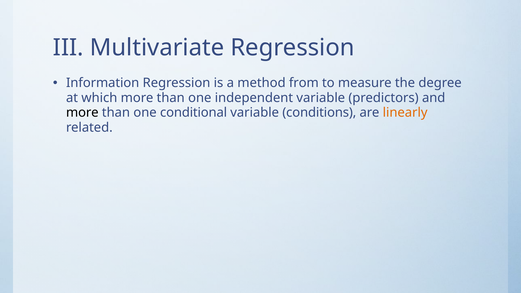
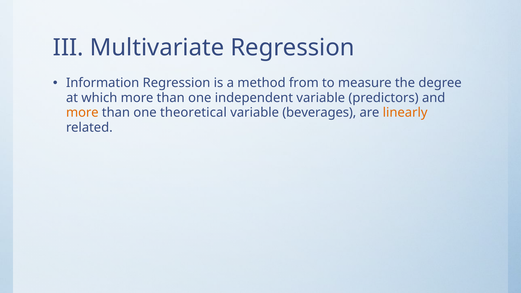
more at (82, 113) colour: black -> orange
conditional: conditional -> theoretical
conditions: conditions -> beverages
